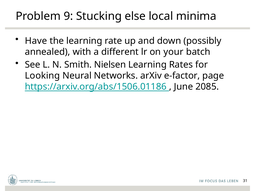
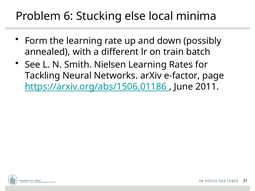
9: 9 -> 6
Have: Have -> Form
your: your -> train
Looking: Looking -> Tackling
2085: 2085 -> 2011
